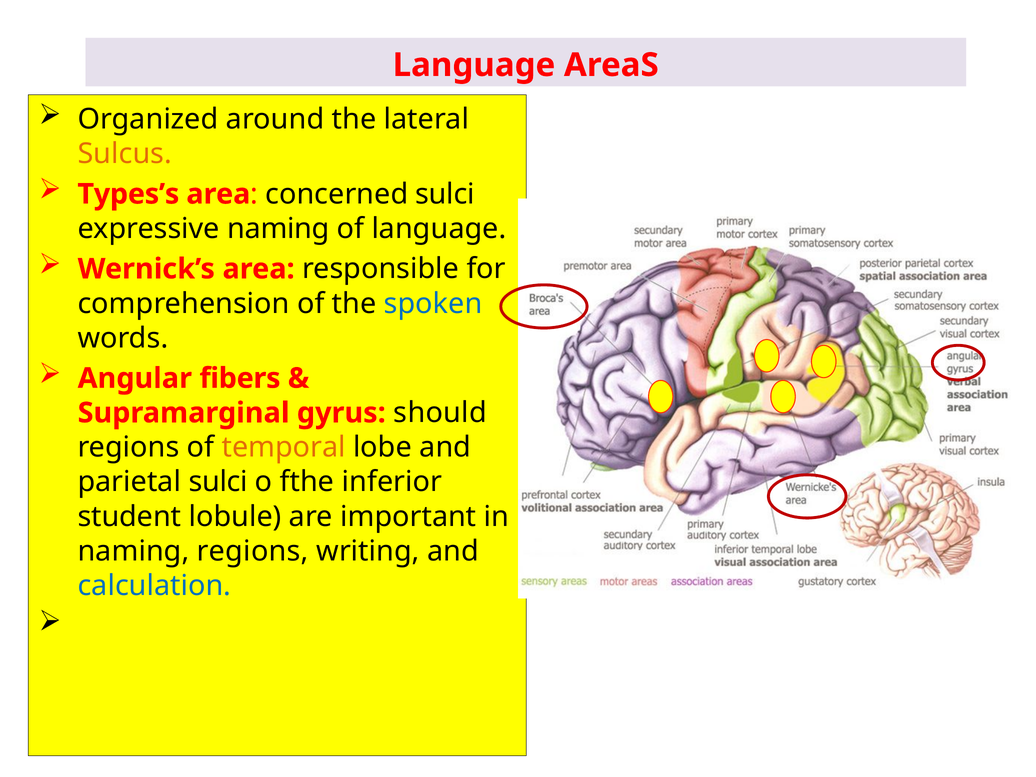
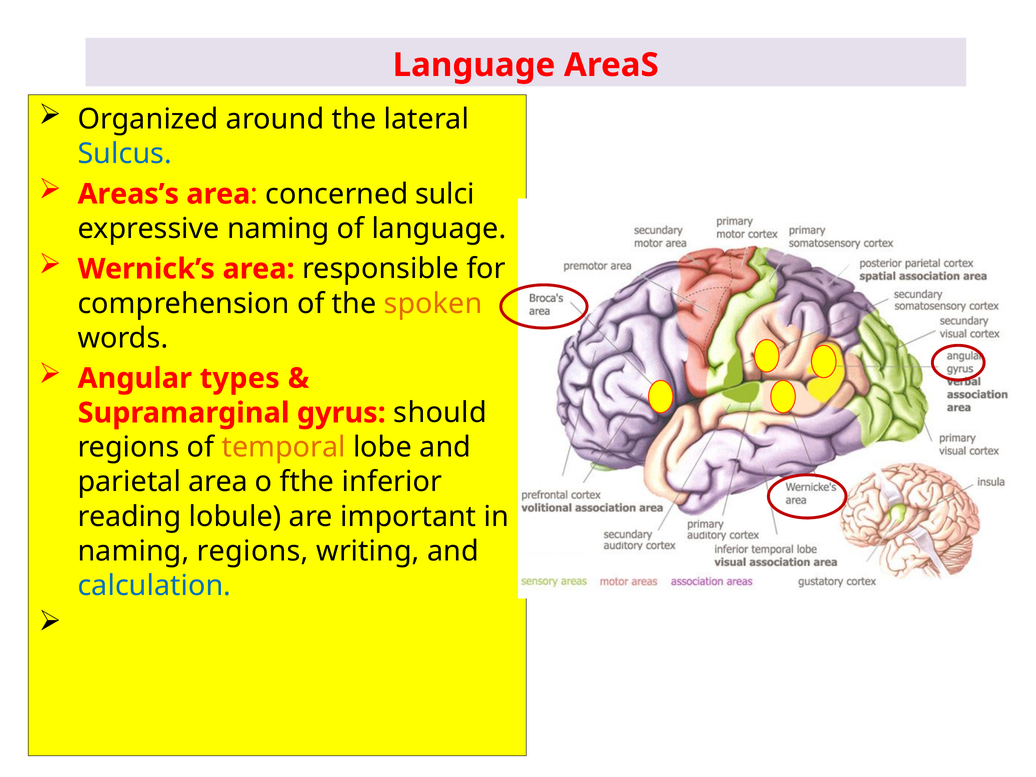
Sulcus colour: orange -> blue
Types’s: Types’s -> Areas’s
spoken colour: blue -> orange
fibers: fibers -> types
parietal sulci: sulci -> area
student: student -> reading
